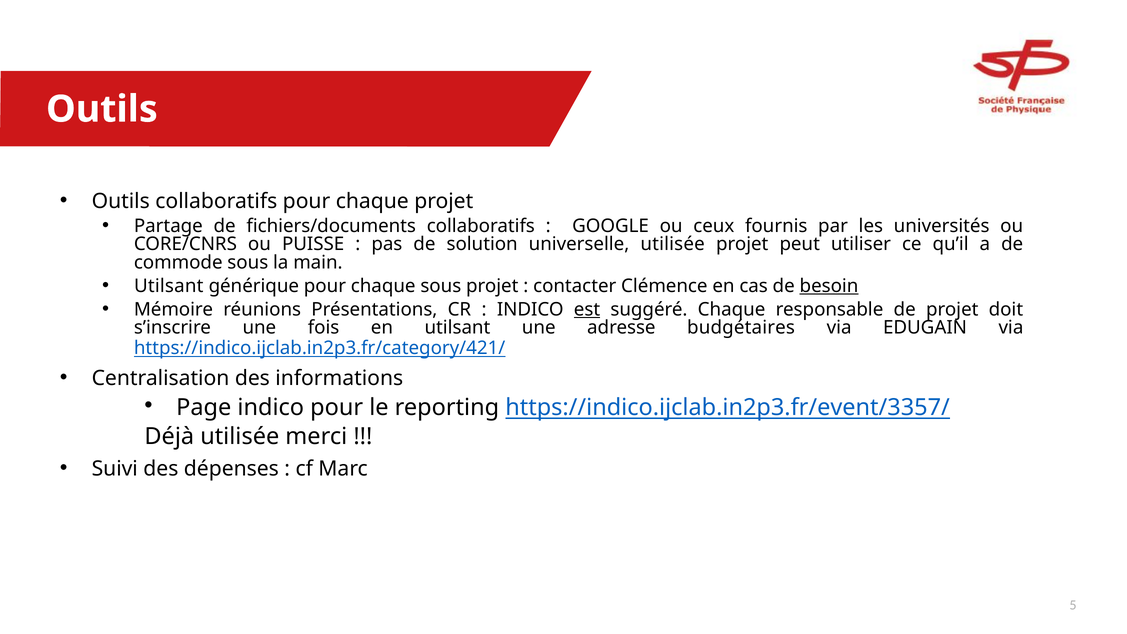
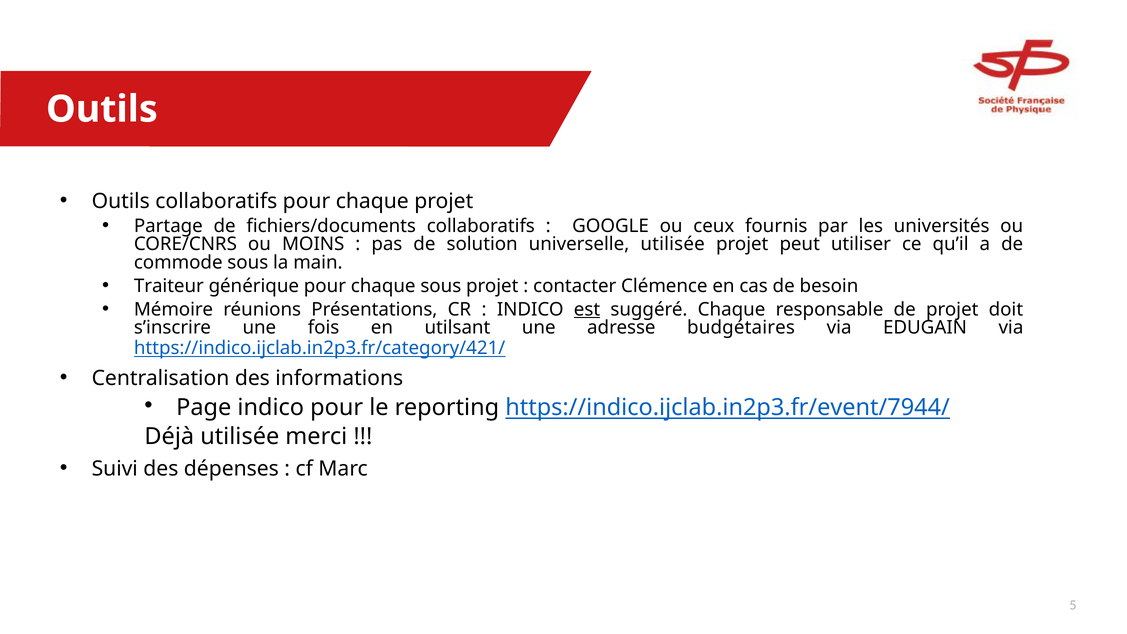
PUISSE: PUISSE -> MOINS
Utilsant at (169, 286): Utilsant -> Traiteur
besoin underline: present -> none
https://indico.ijclab.in2p3.fr/event/3357/: https://indico.ijclab.in2p3.fr/event/3357/ -> https://indico.ijclab.in2p3.fr/event/7944/
